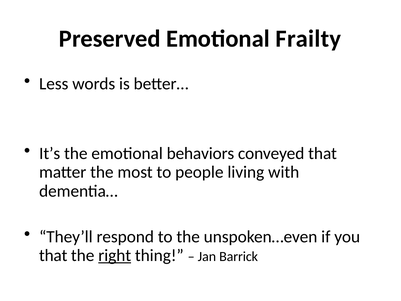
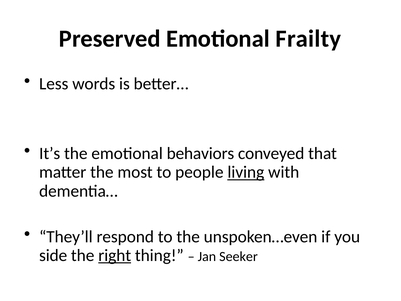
living underline: none -> present
that at (53, 255): that -> side
Barrick: Barrick -> Seeker
